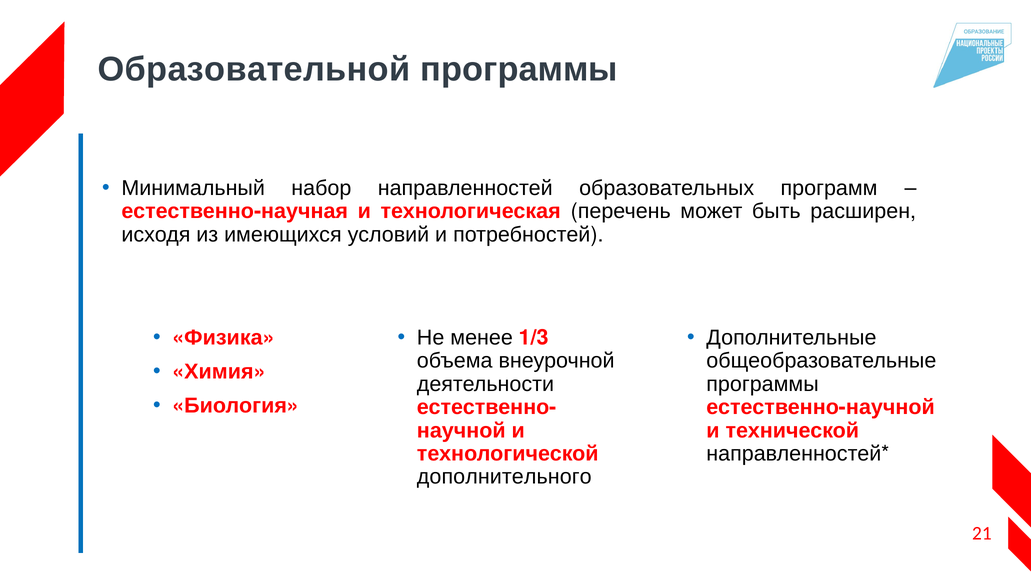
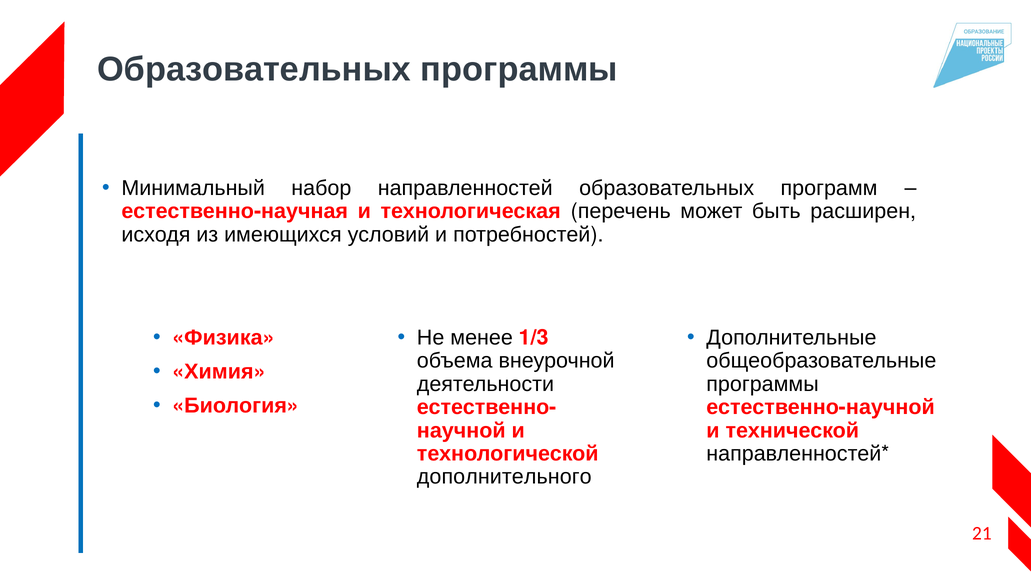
Образовательной at (254, 69): Образовательной -> Образовательных
